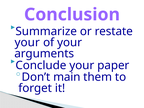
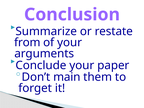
your at (27, 42): your -> from
